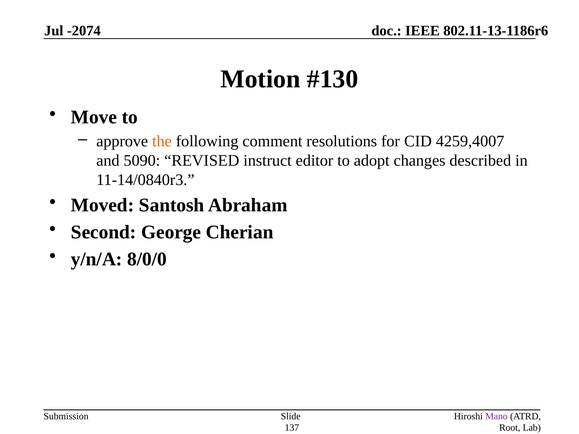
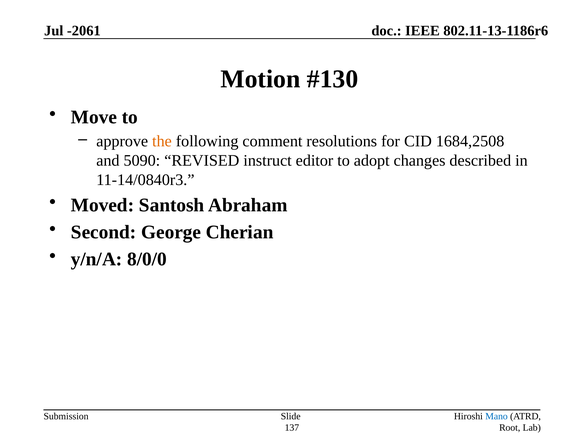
-2074: -2074 -> -2061
4259,4007: 4259,4007 -> 1684,2508
Mano colour: purple -> blue
